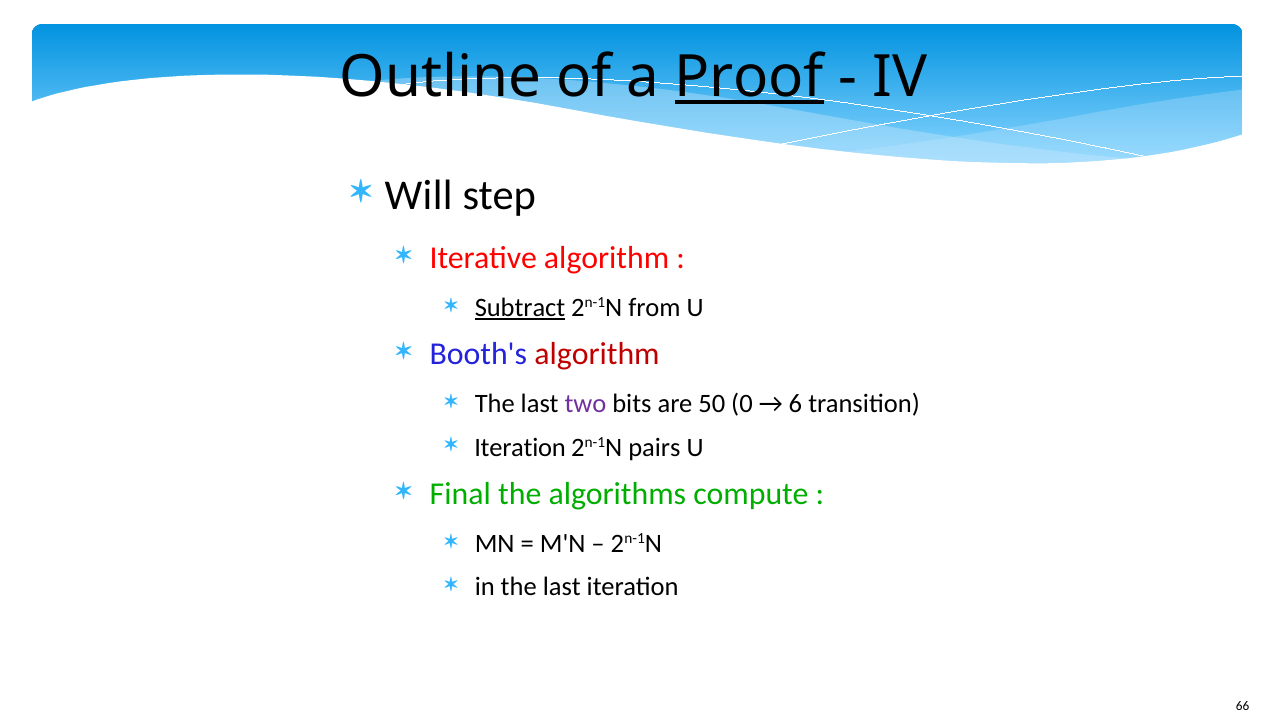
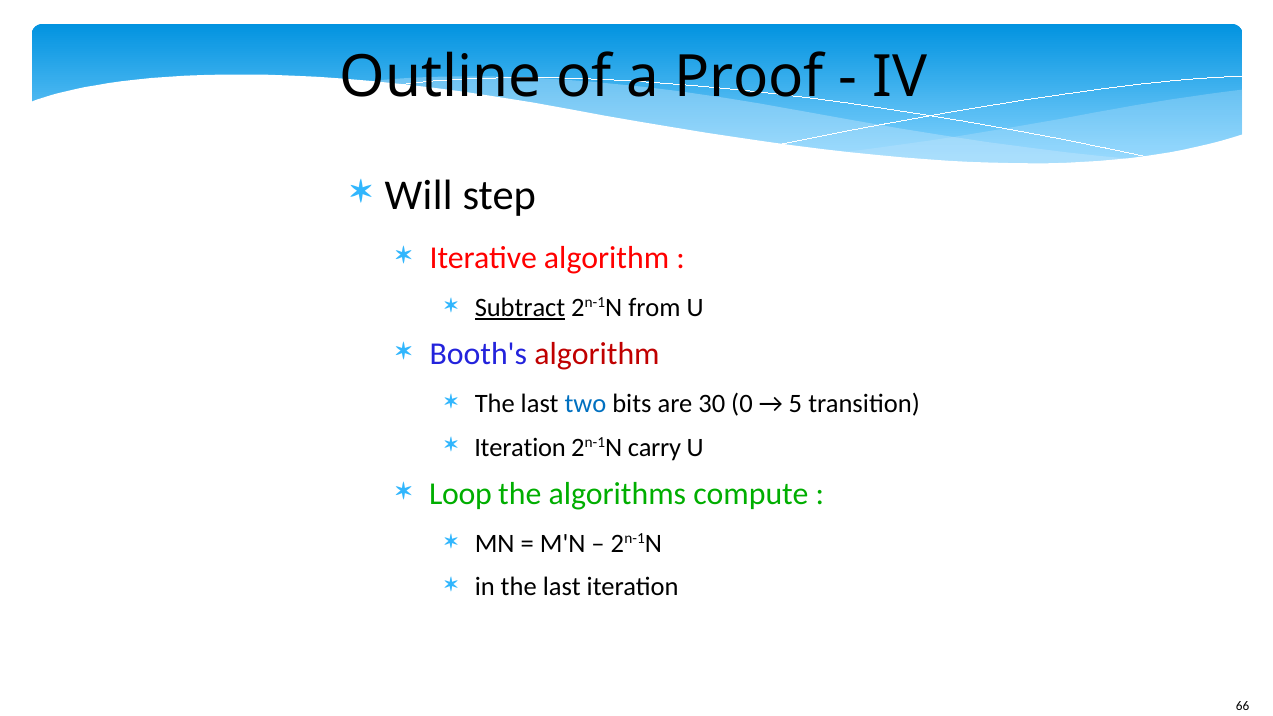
Proof underline: present -> none
two colour: purple -> blue
50: 50 -> 30
6: 6 -> 5
pairs: pairs -> carry
Final: Final -> Loop
